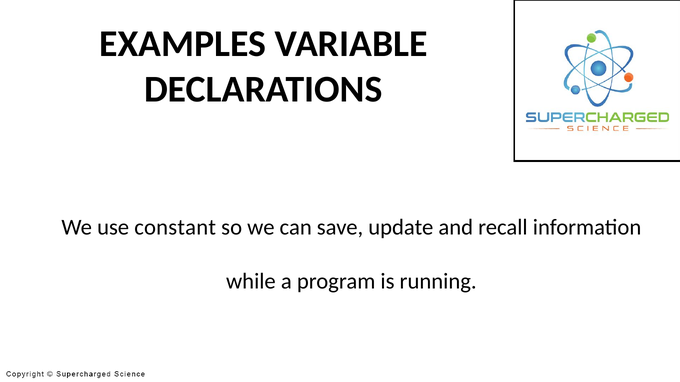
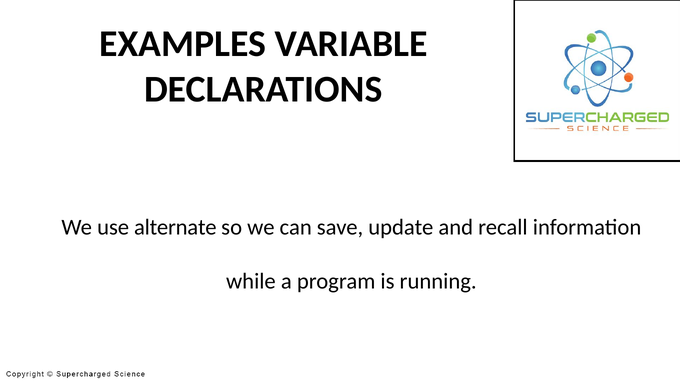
constant: constant -> alternate
